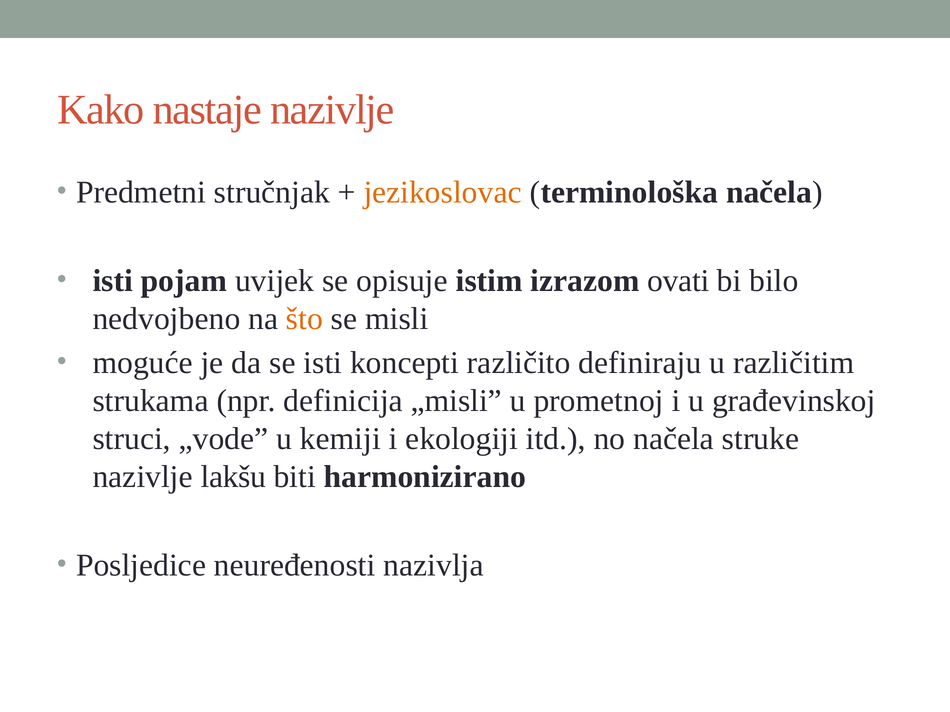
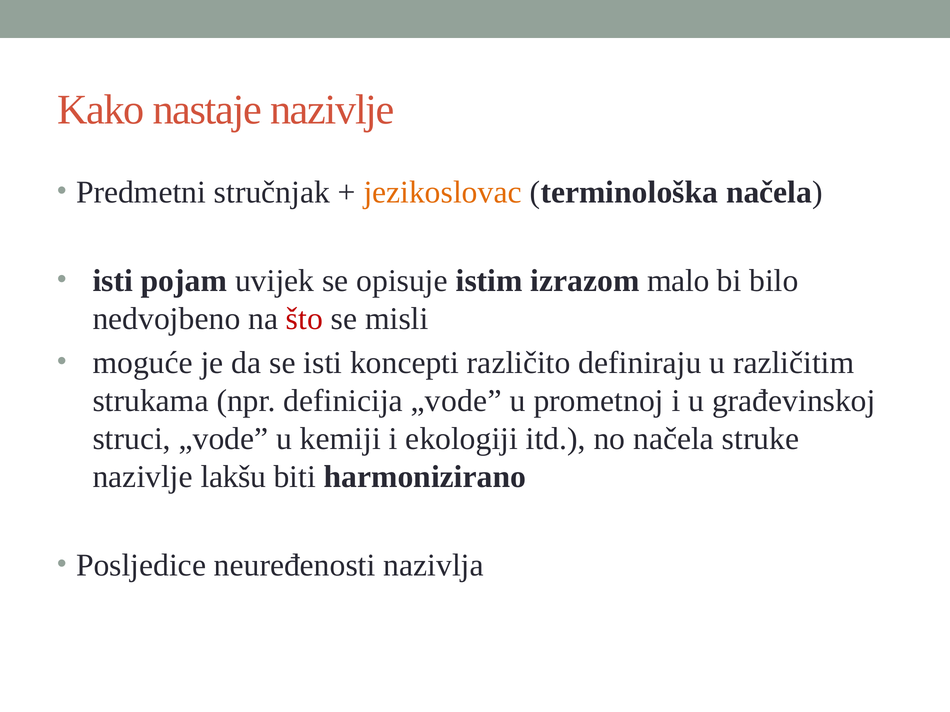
ovati: ovati -> malo
što colour: orange -> red
definicija „misli: „misli -> „vode
